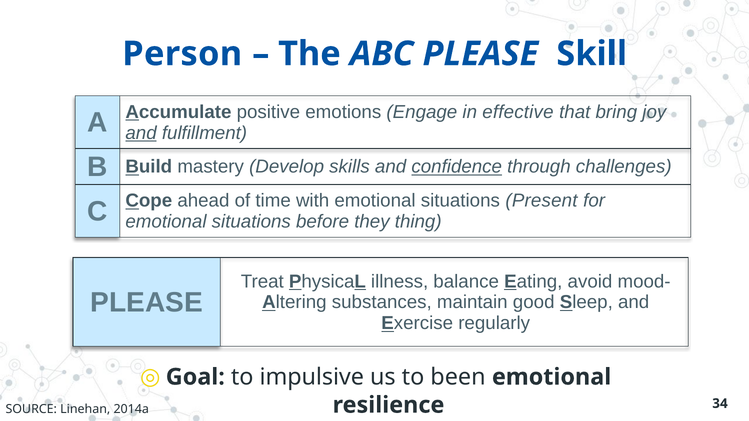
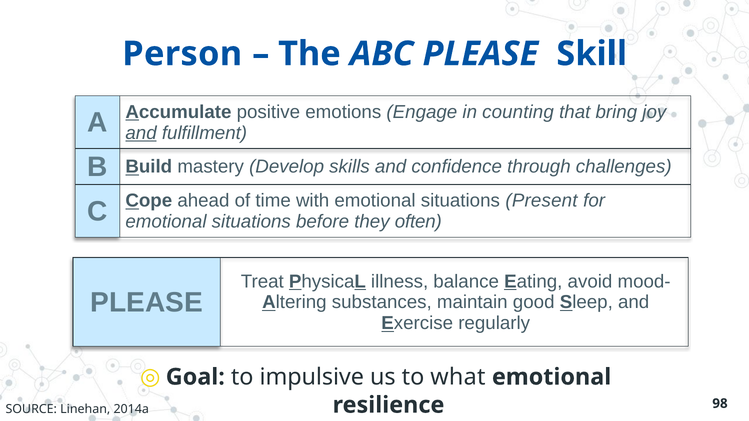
effective: effective -> counting
confidence underline: present -> none
thing: thing -> often
been: been -> what
34: 34 -> 98
